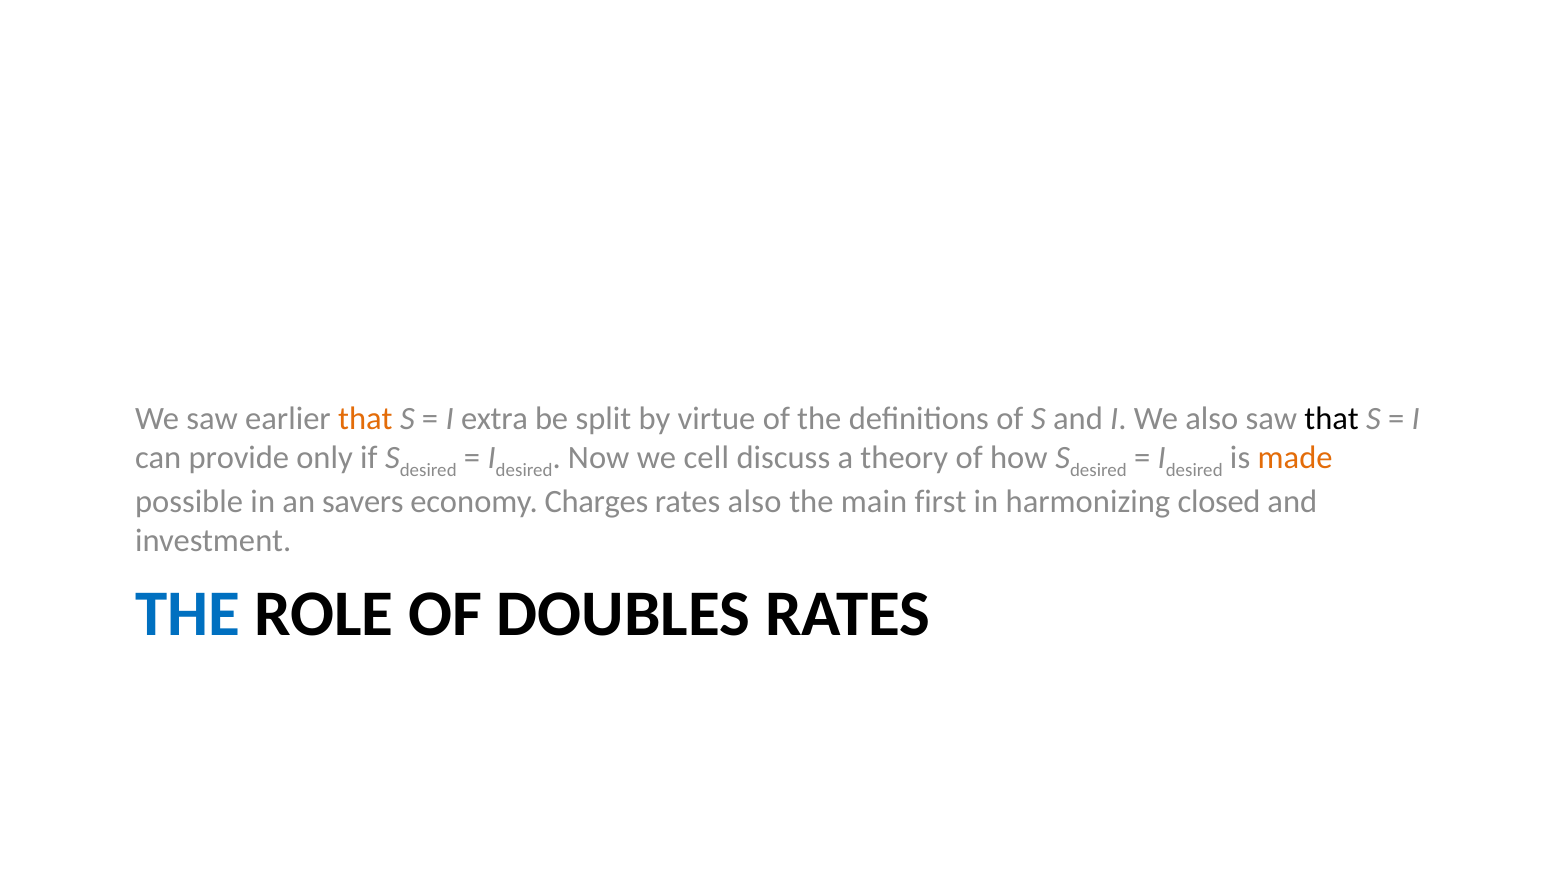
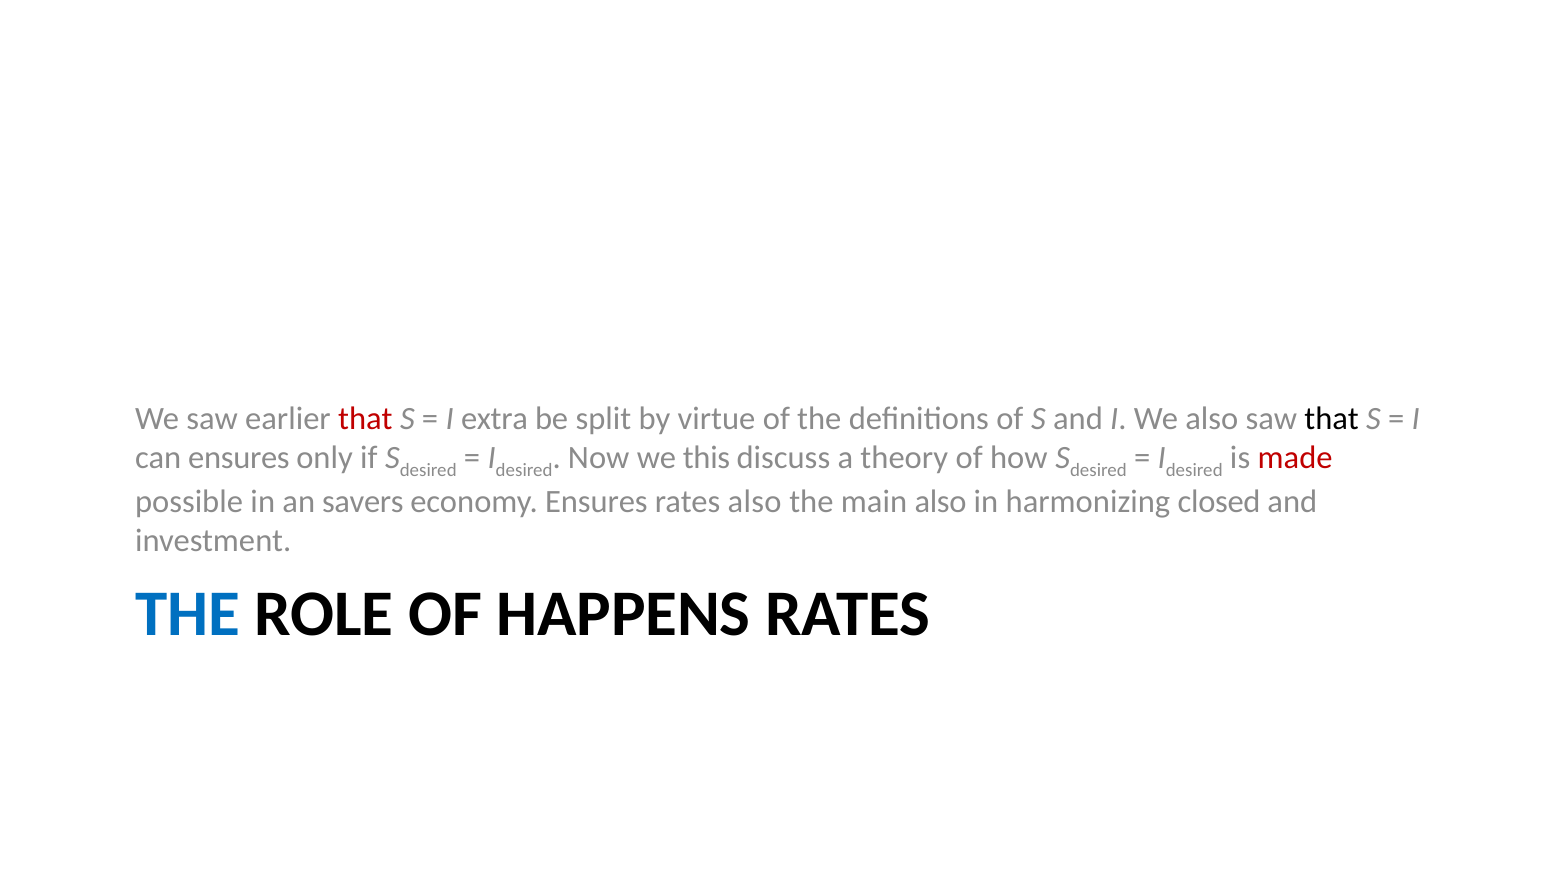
that at (365, 419) colour: orange -> red
can provide: provide -> ensures
cell: cell -> this
made colour: orange -> red
economy Charges: Charges -> Ensures
main first: first -> also
DOUBLES: DOUBLES -> HAPPENS
